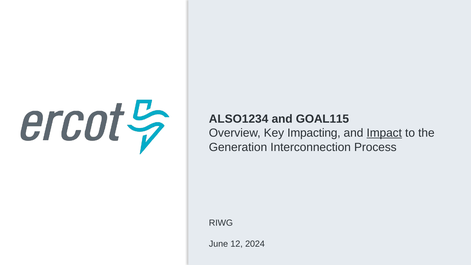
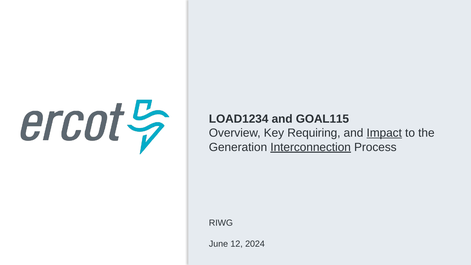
ALSO1234: ALSO1234 -> LOAD1234
Impacting: Impacting -> Requiring
Interconnection underline: none -> present
